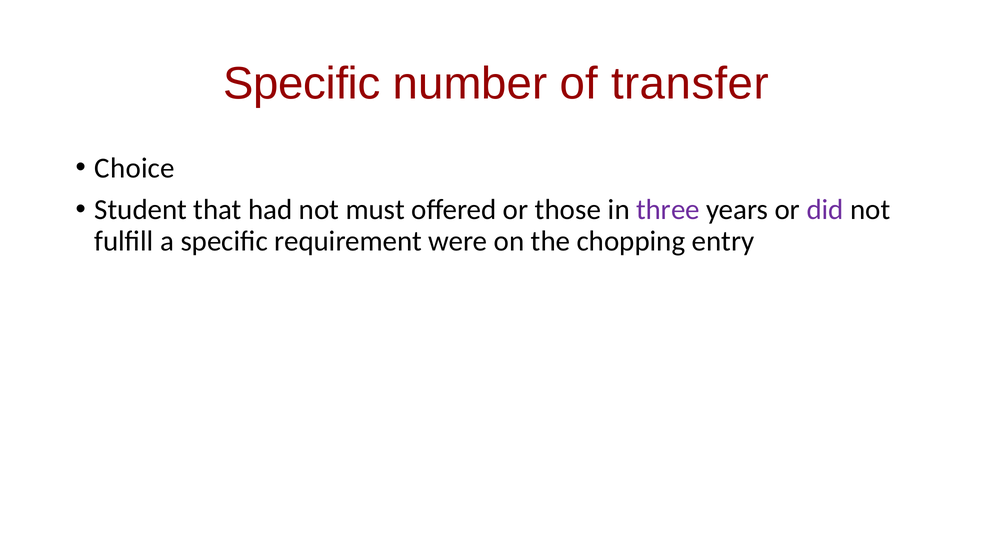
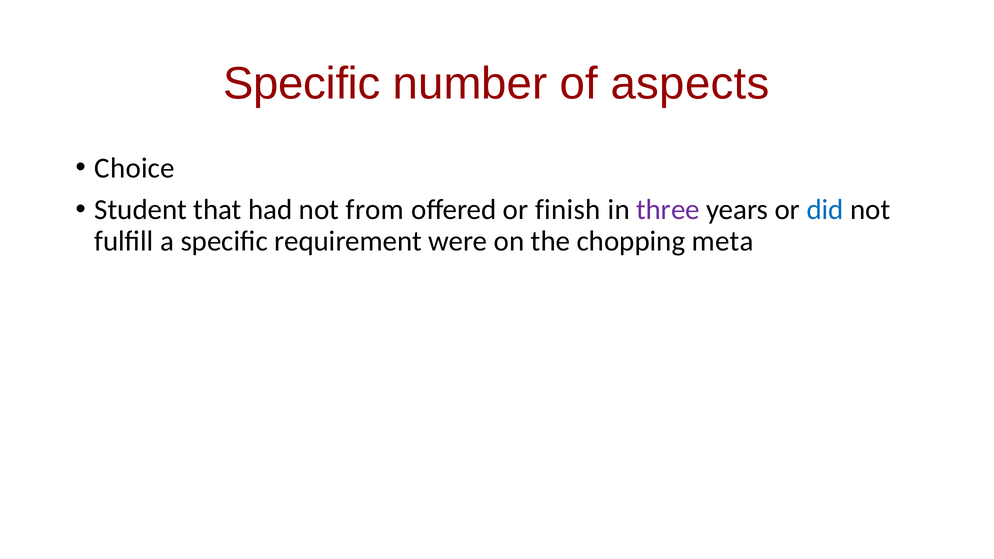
transfer: transfer -> aspects
must: must -> from
those: those -> finish
did colour: purple -> blue
entry: entry -> meta
